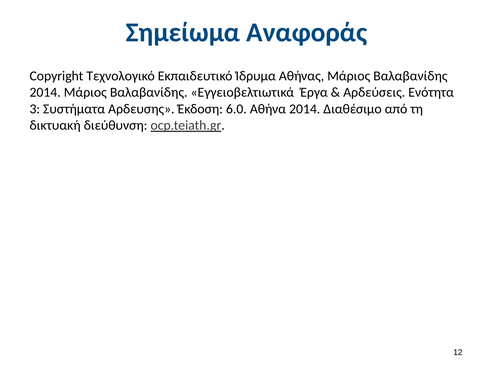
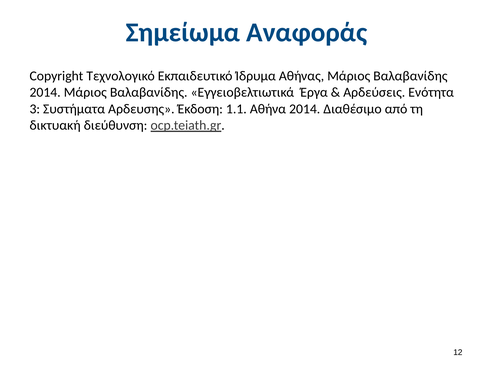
6.0: 6.0 -> 1.1
